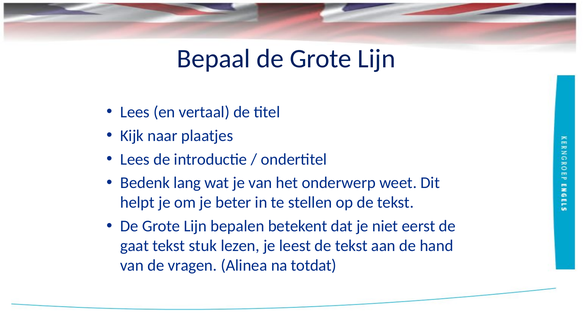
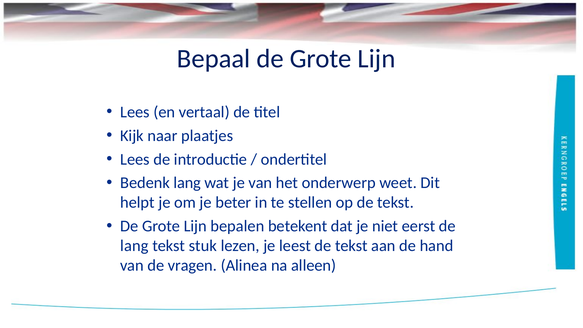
gaat at (135, 246): gaat -> lang
totdat: totdat -> alleen
